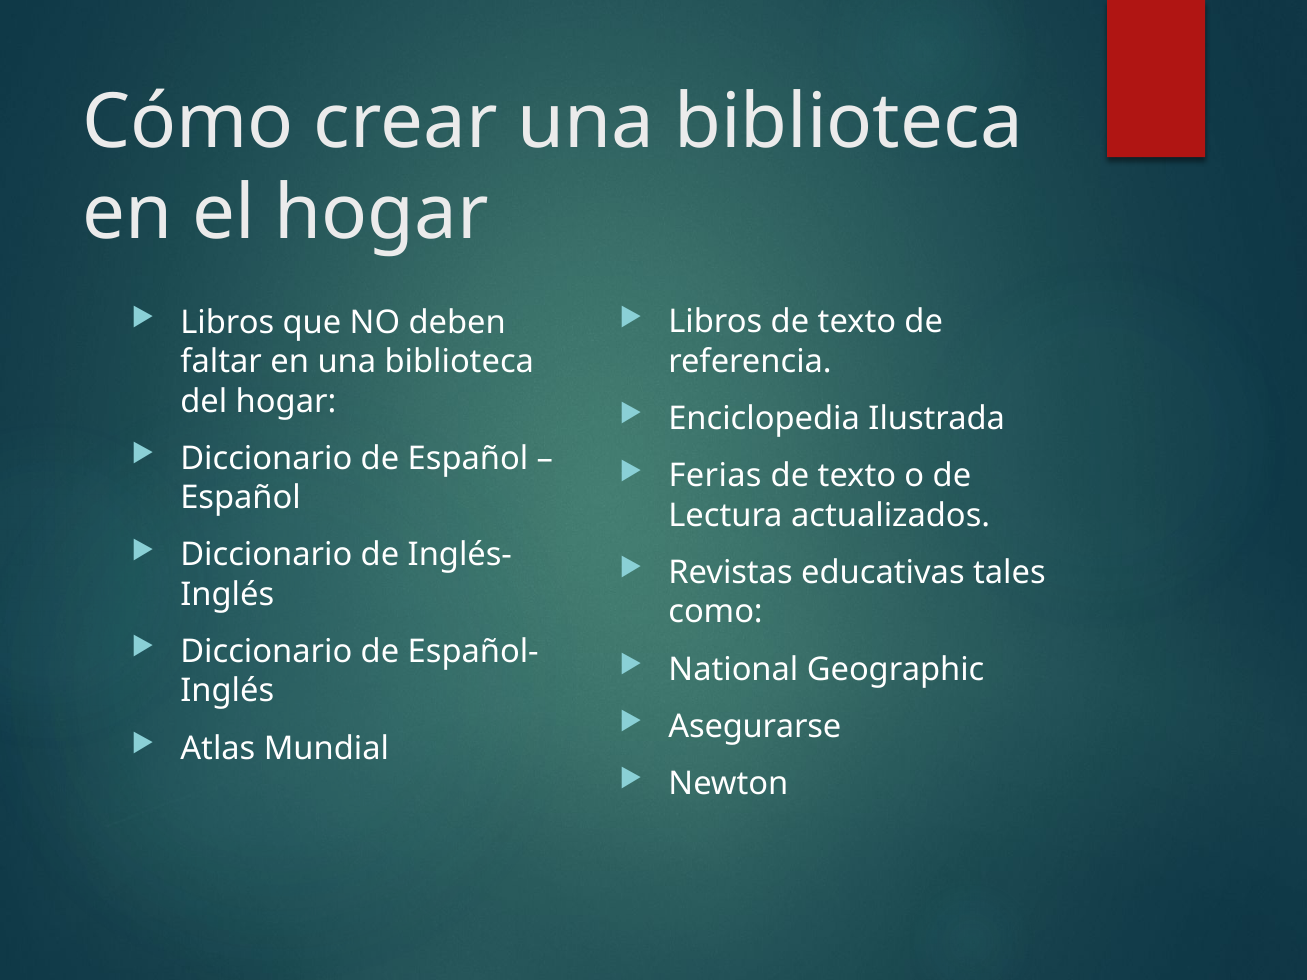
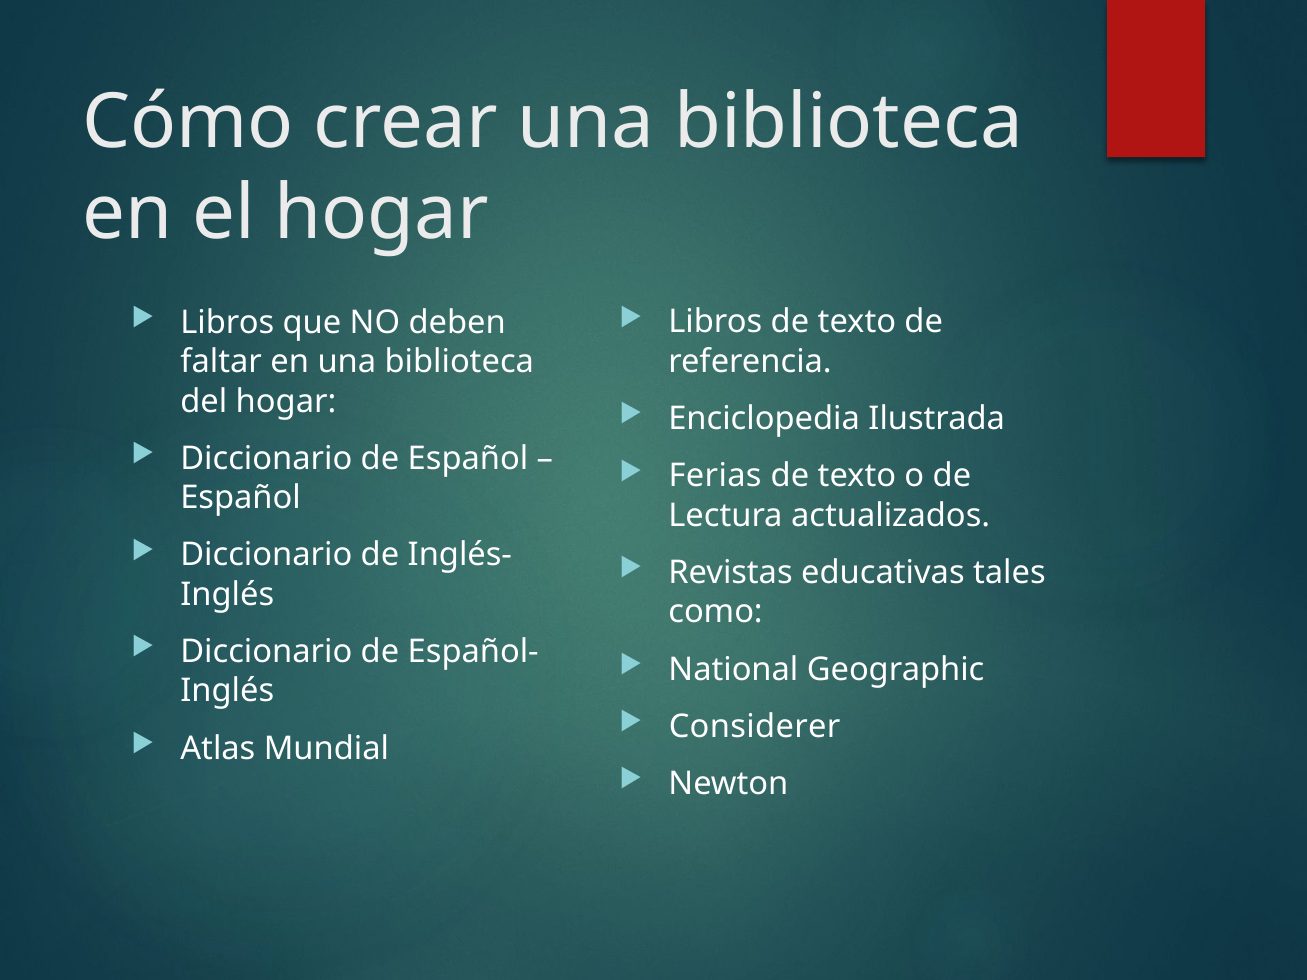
Asegurarse: Asegurarse -> Considerer
